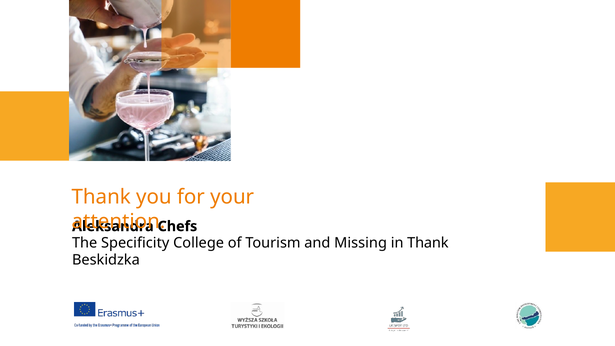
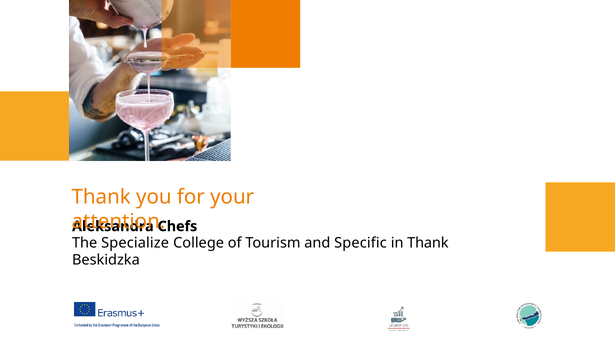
Specificity: Specificity -> Specialize
Missing: Missing -> Specific
